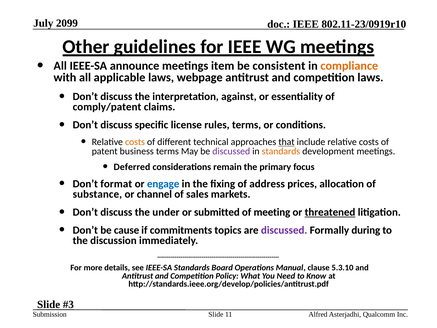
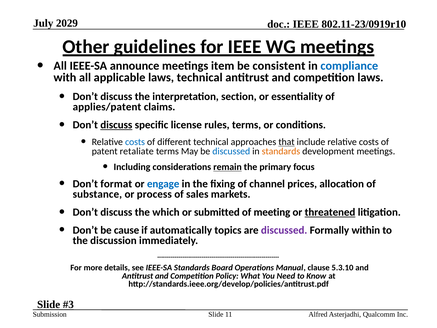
2099: 2099 -> 2029
compliance colour: orange -> blue
laws webpage: webpage -> technical
against: against -> section
comply/patent: comply/patent -> applies/patent
discuss at (116, 125) underline: none -> present
costs at (135, 142) colour: orange -> blue
business: business -> retaliate
discussed at (231, 151) colour: purple -> blue
Deferred: Deferred -> Including
remain underline: none -> present
address: address -> channel
channel: channel -> process
under: under -> which
commitments: commitments -> automatically
during: during -> within
